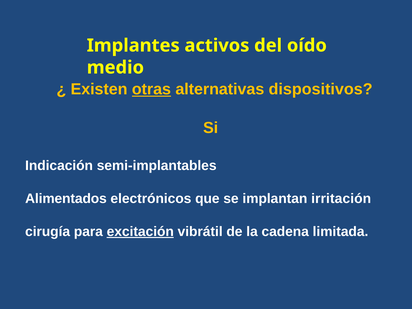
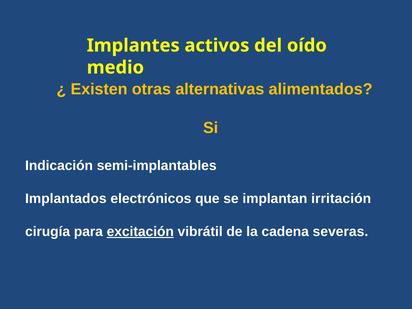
otras underline: present -> none
dispositivos: dispositivos -> alimentados
Alimentados: Alimentados -> Implantados
limitada: limitada -> severas
